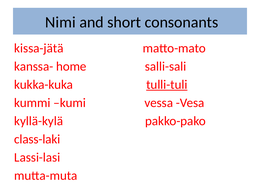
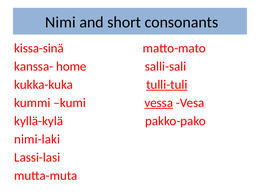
kissa-jätä: kissa-jätä -> kissa-sinä
vessa underline: none -> present
class-laki: class-laki -> nimi-laki
